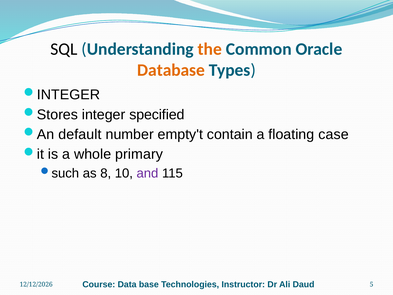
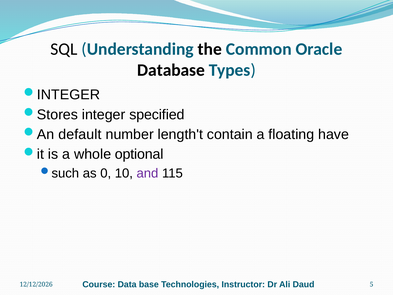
the colour: orange -> black
Database colour: orange -> black
empty't: empty't -> length't
case: case -> have
primary: primary -> optional
8: 8 -> 0
